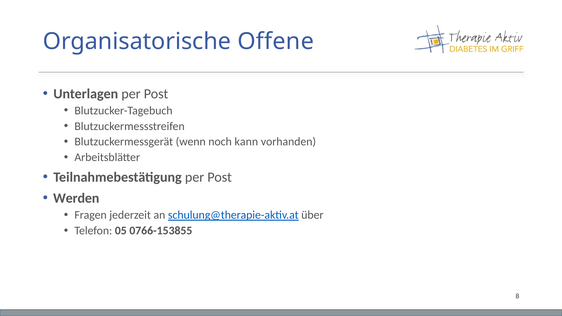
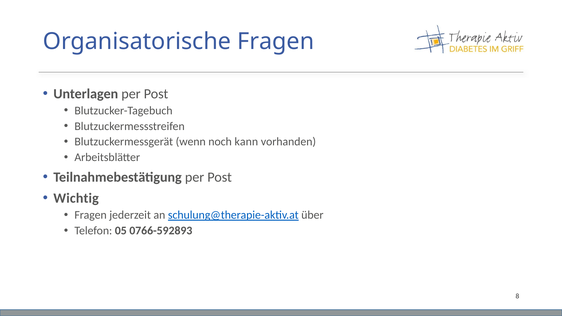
Organisatorische Offene: Offene -> Fragen
Werden: Werden -> Wichtig
0766-153855: 0766-153855 -> 0766-592893
